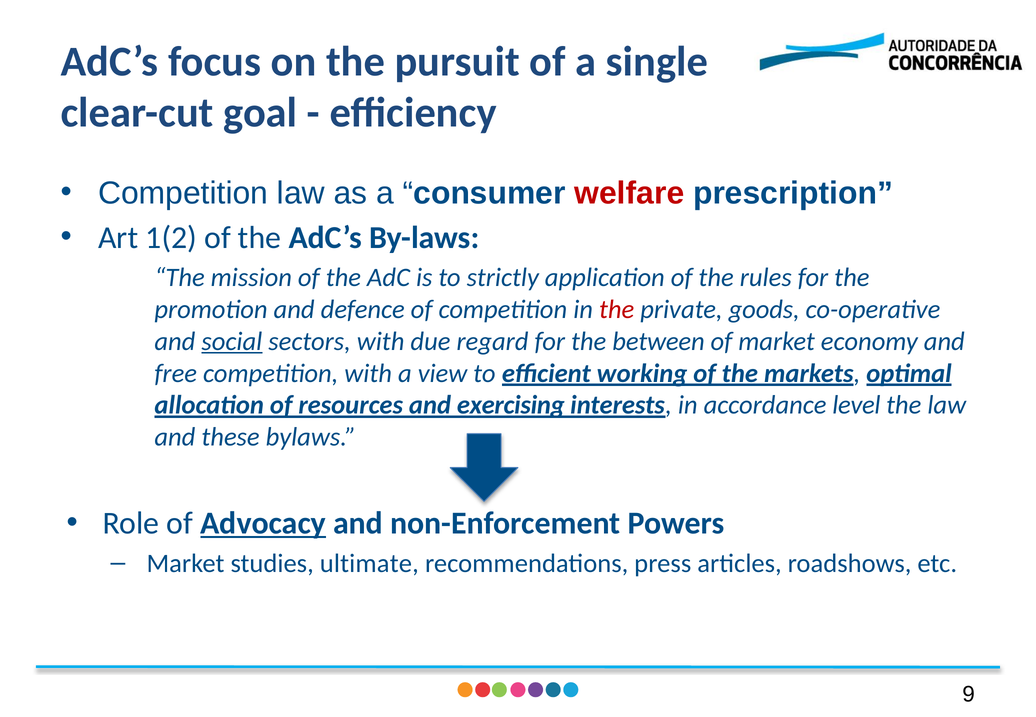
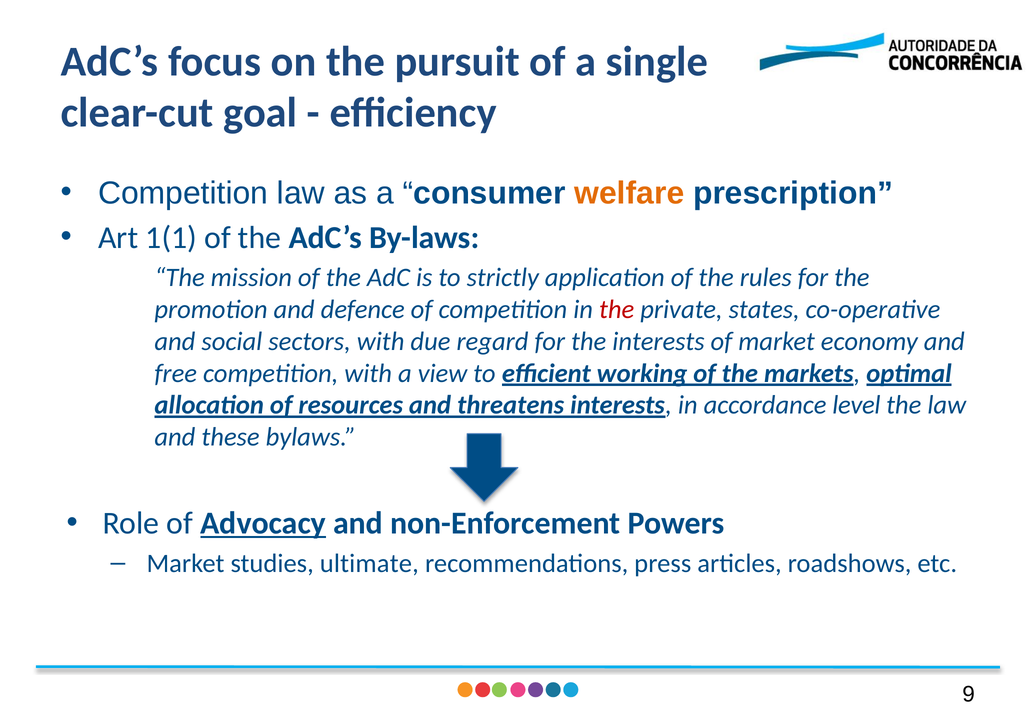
welfare colour: red -> orange
1(2: 1(2 -> 1(1
goods: goods -> states
social underline: present -> none
the between: between -> interests
exercising: exercising -> threatens
